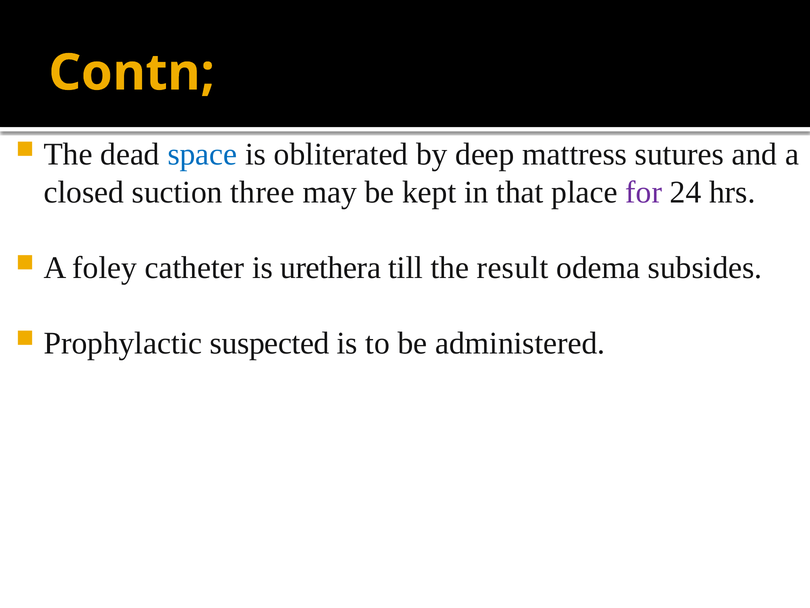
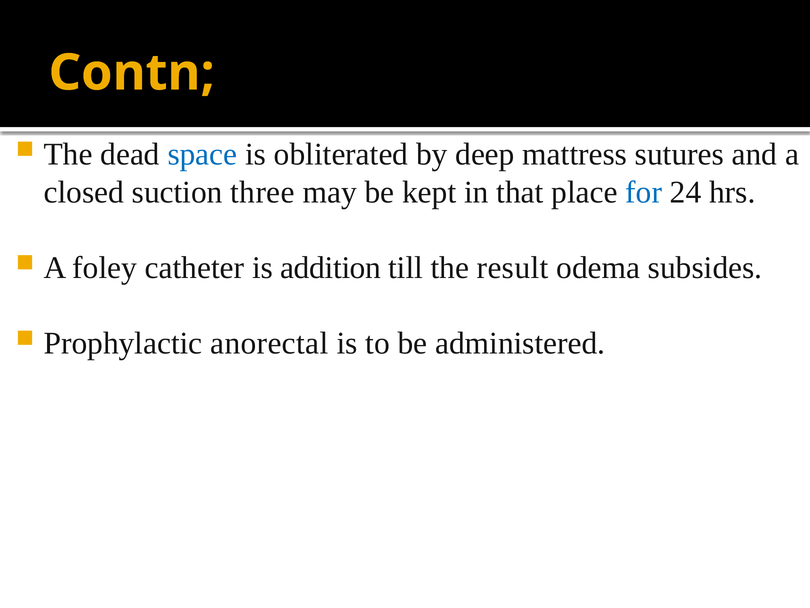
for colour: purple -> blue
urethera: urethera -> addition
suspected: suspected -> anorectal
